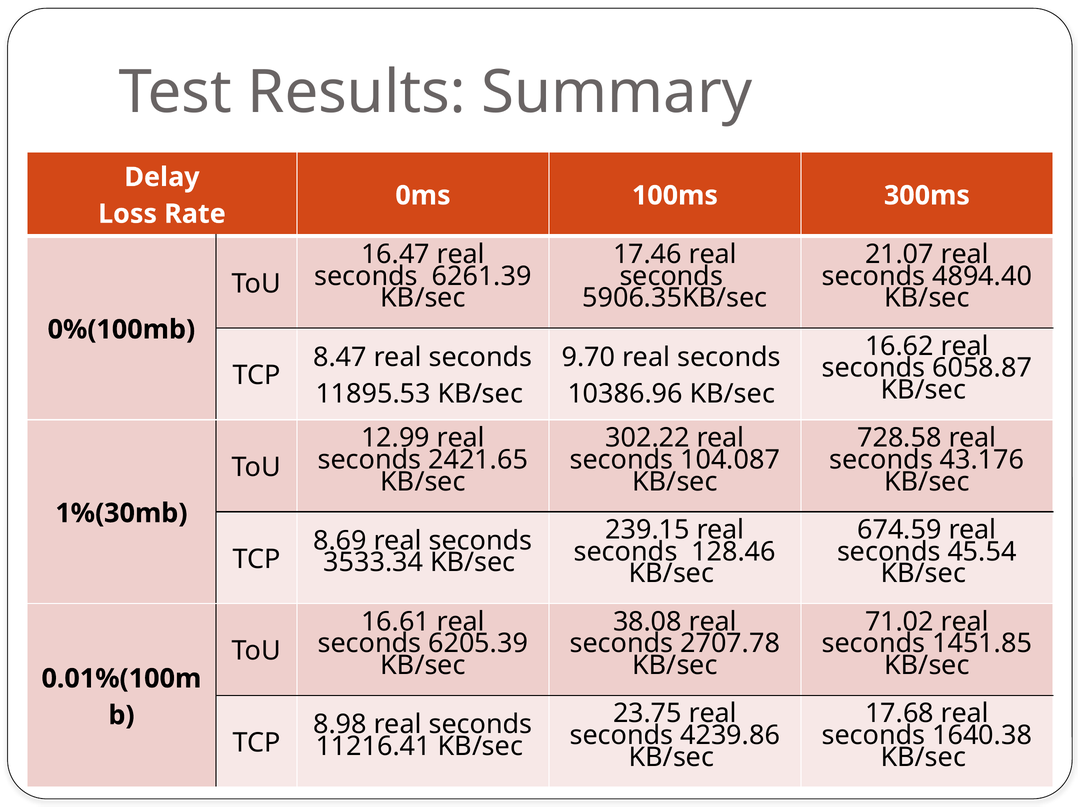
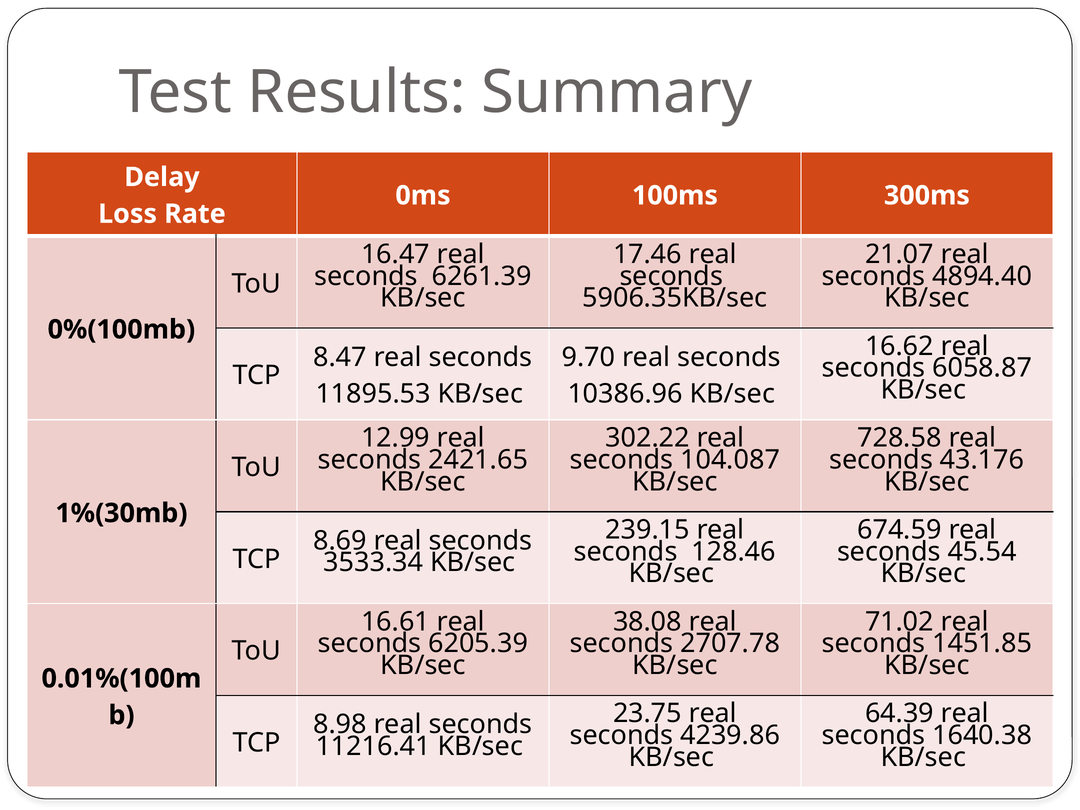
17.68: 17.68 -> 64.39
